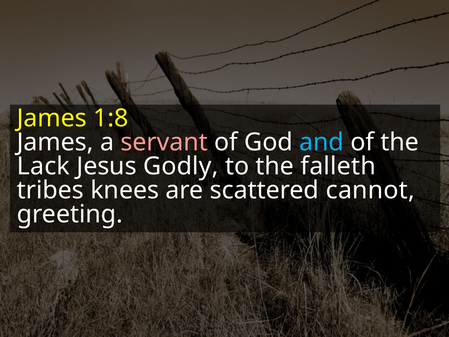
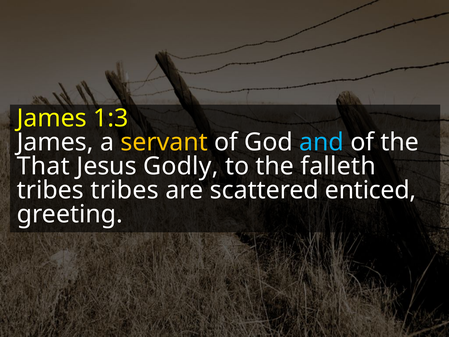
1:8: 1:8 -> 1:3
servant colour: pink -> yellow
Lack: Lack -> That
tribes knees: knees -> tribes
cannot: cannot -> enticed
